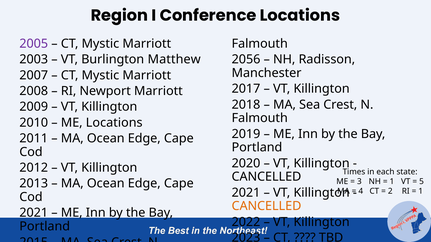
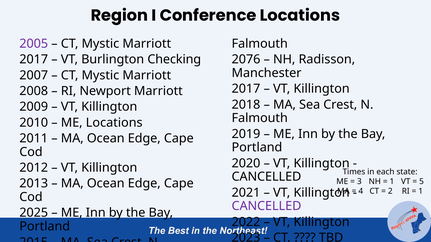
2003 at (34, 60): 2003 -> 2017
Matthew: Matthew -> Checking
2056: 2056 -> 2076
CANCELLED at (267, 207) colour: orange -> purple
2021 at (34, 213): 2021 -> 2025
